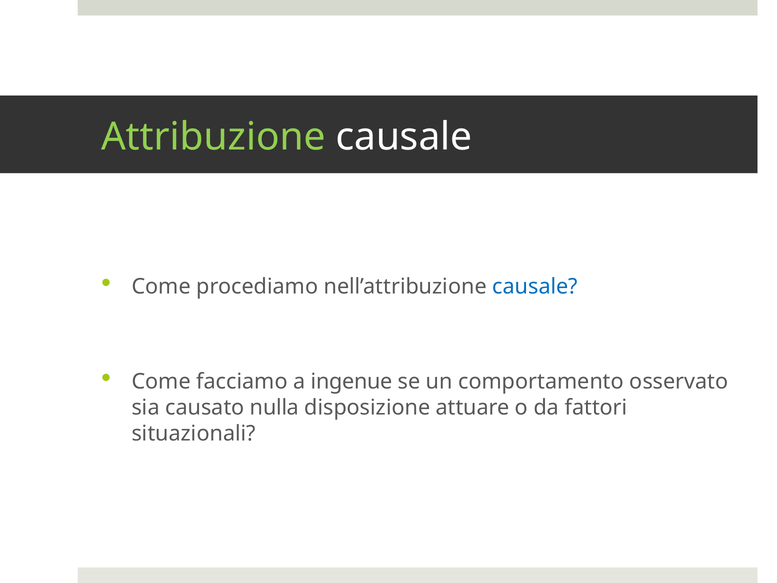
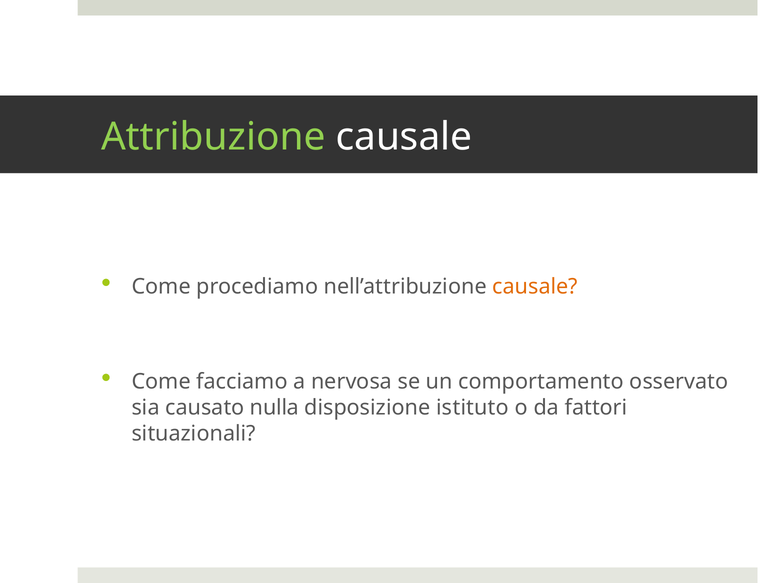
causale at (535, 286) colour: blue -> orange
ingenue: ingenue -> nervosa
attuare: attuare -> istituto
